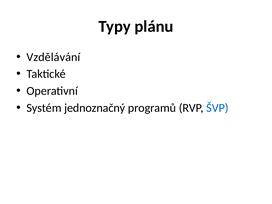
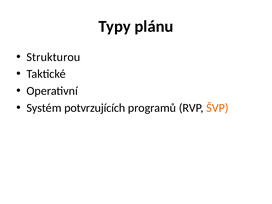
Vzdělávání: Vzdělávání -> Strukturou
jednoznačný: jednoznačný -> potvrzujících
ŠVP colour: blue -> orange
